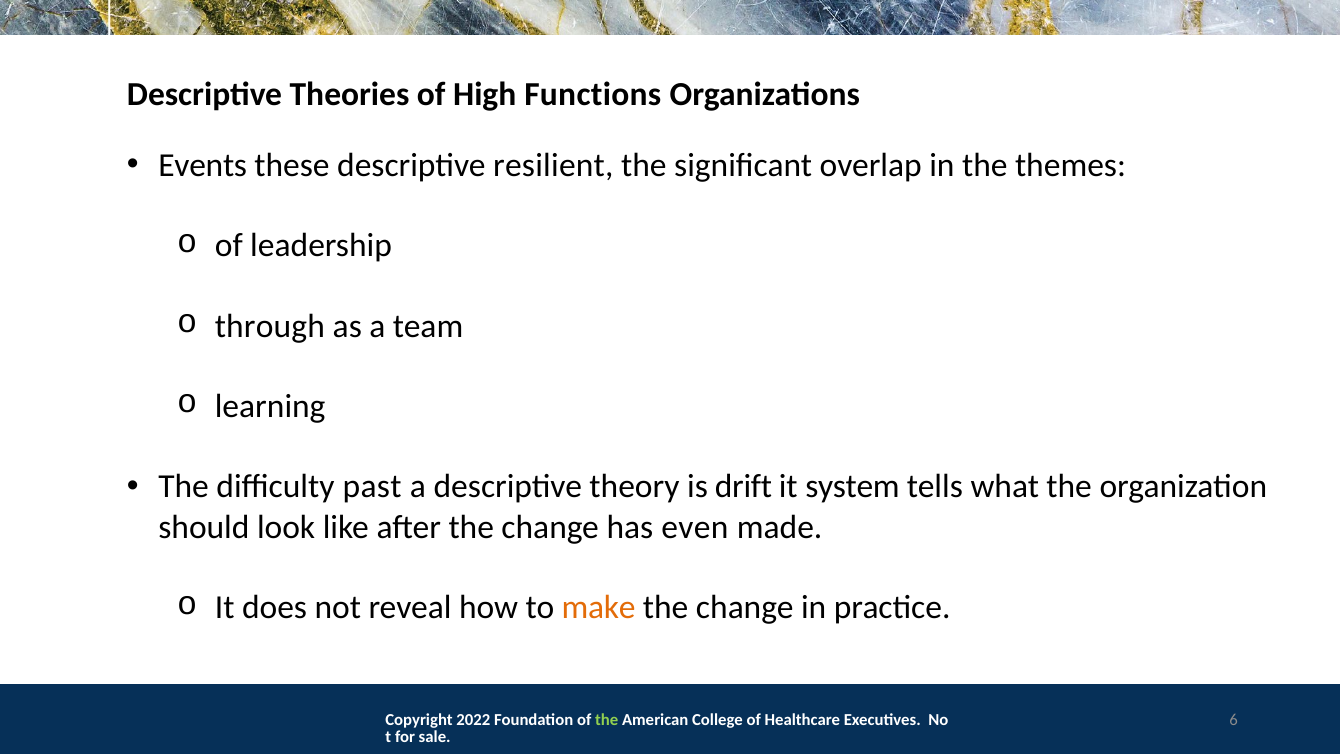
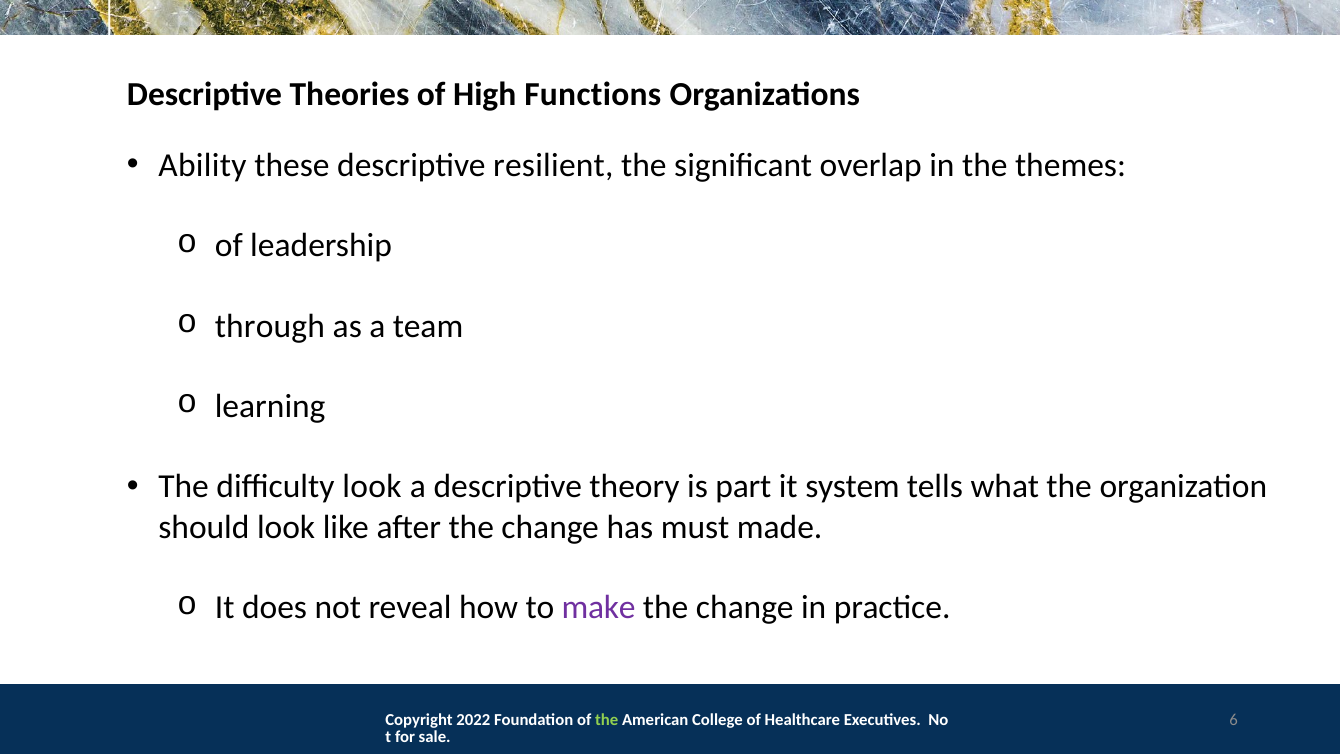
Events: Events -> Ability
difficulty past: past -> look
drift: drift -> part
even: even -> must
make colour: orange -> purple
